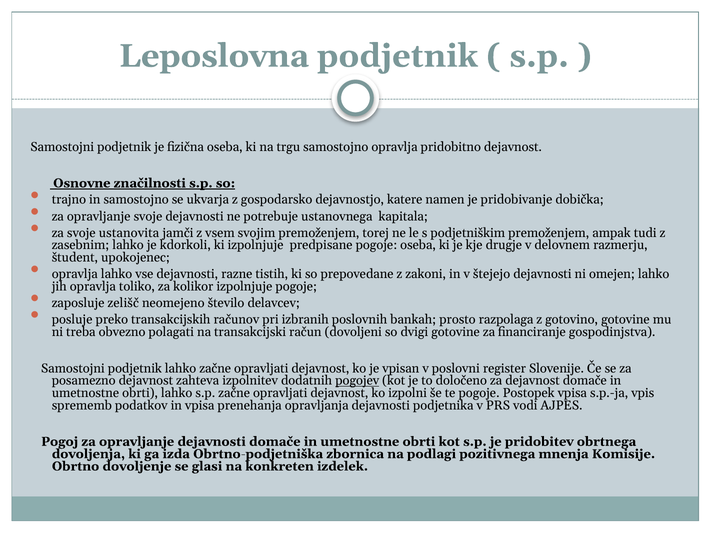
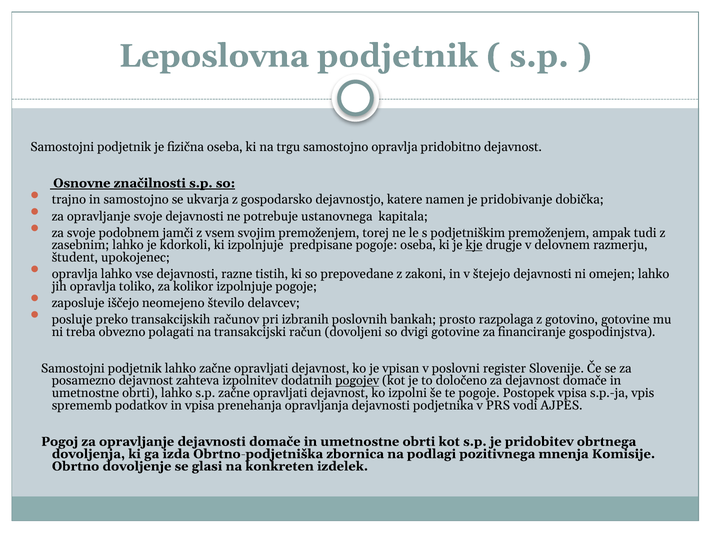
ustanovita: ustanovita -> podobnem
kje underline: none -> present
zelišč: zelišč -> iščejo
